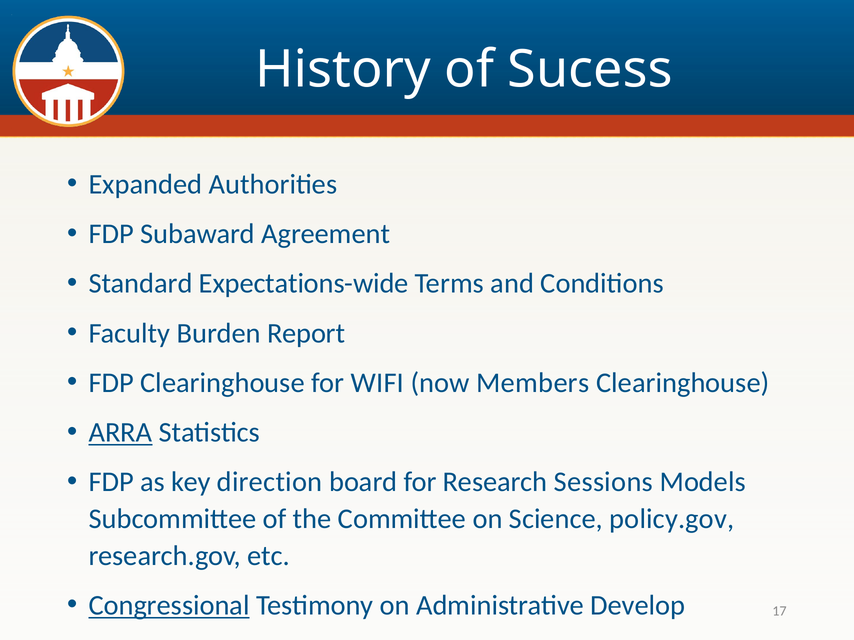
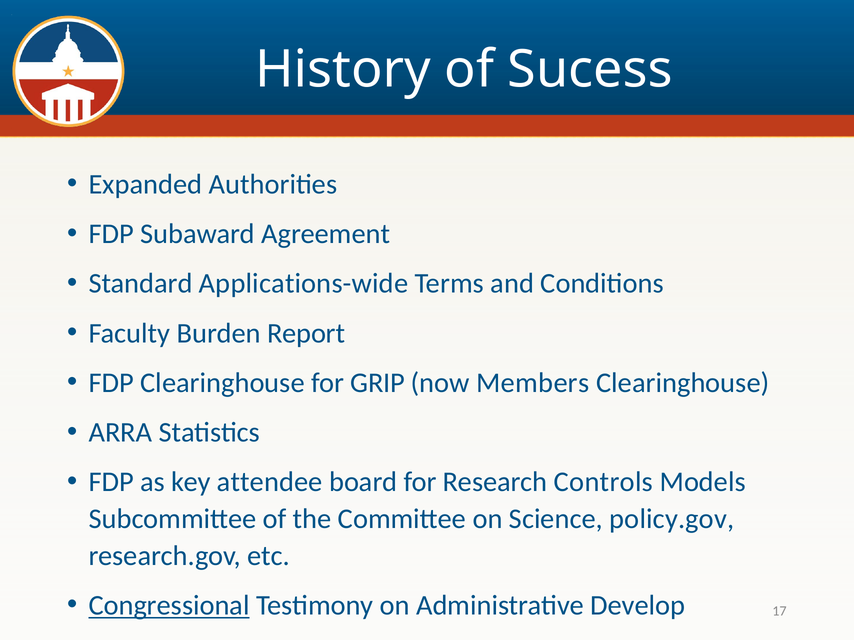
Expectations-wide: Expectations-wide -> Applications-wide
WIFI: WIFI -> GRIP
ARRA underline: present -> none
direction: direction -> attendee
Sessions: Sessions -> Controls
